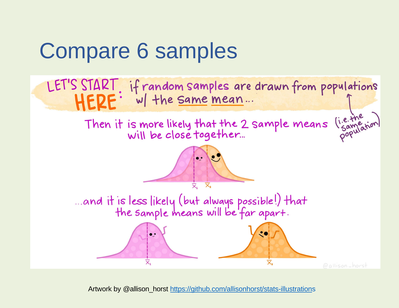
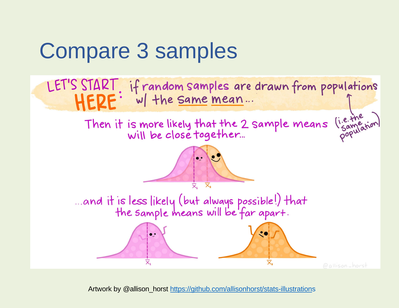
6: 6 -> 3
